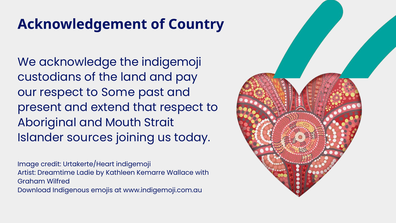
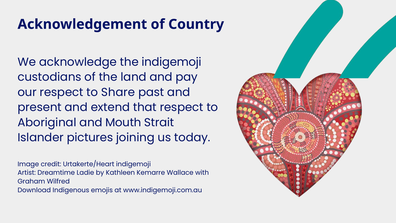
Some: Some -> Share
sources: sources -> pictures
